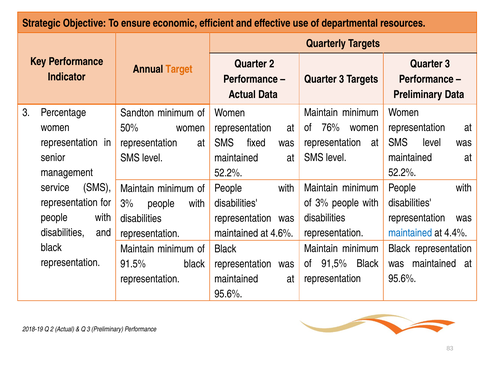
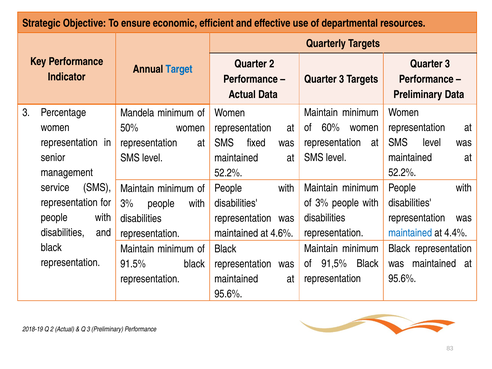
Target colour: orange -> blue
Sandton: Sandton -> Mandela
76%: 76% -> 60%
